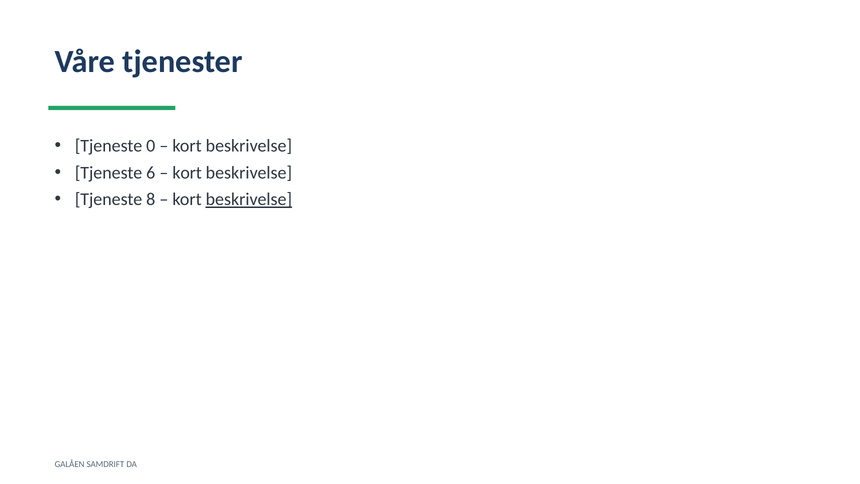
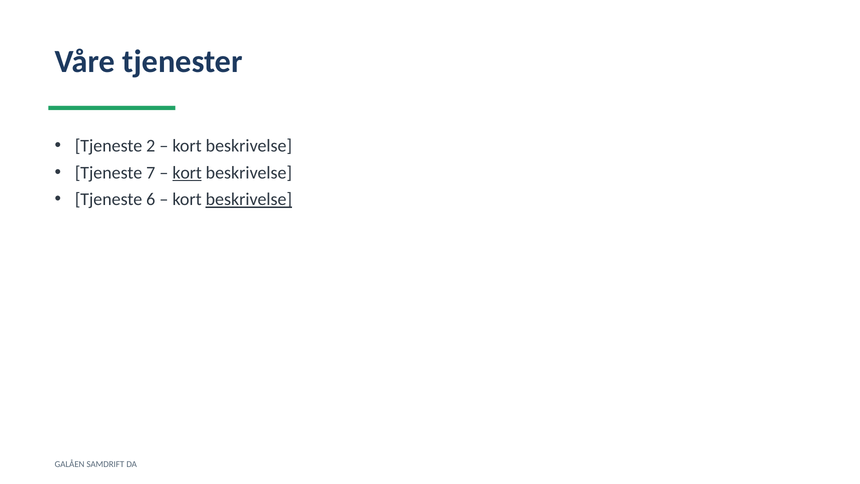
0: 0 -> 2
6: 6 -> 7
kort at (187, 173) underline: none -> present
8: 8 -> 6
